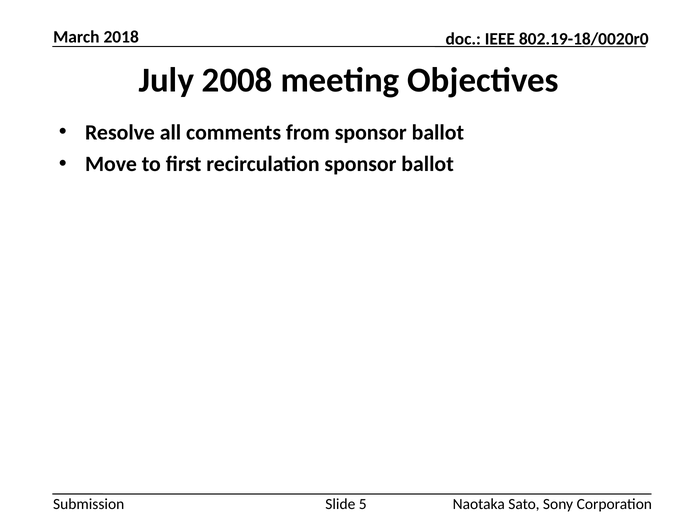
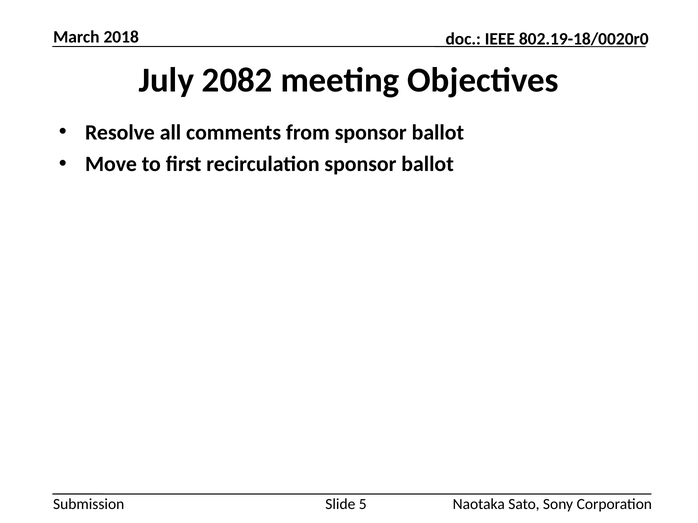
2008: 2008 -> 2082
